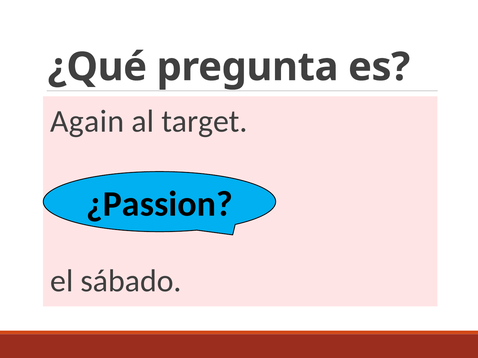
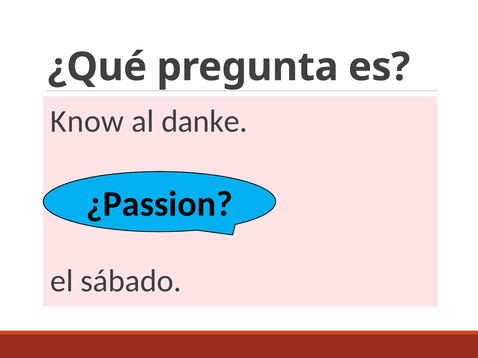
Again: Again -> Know
target: target -> danke
